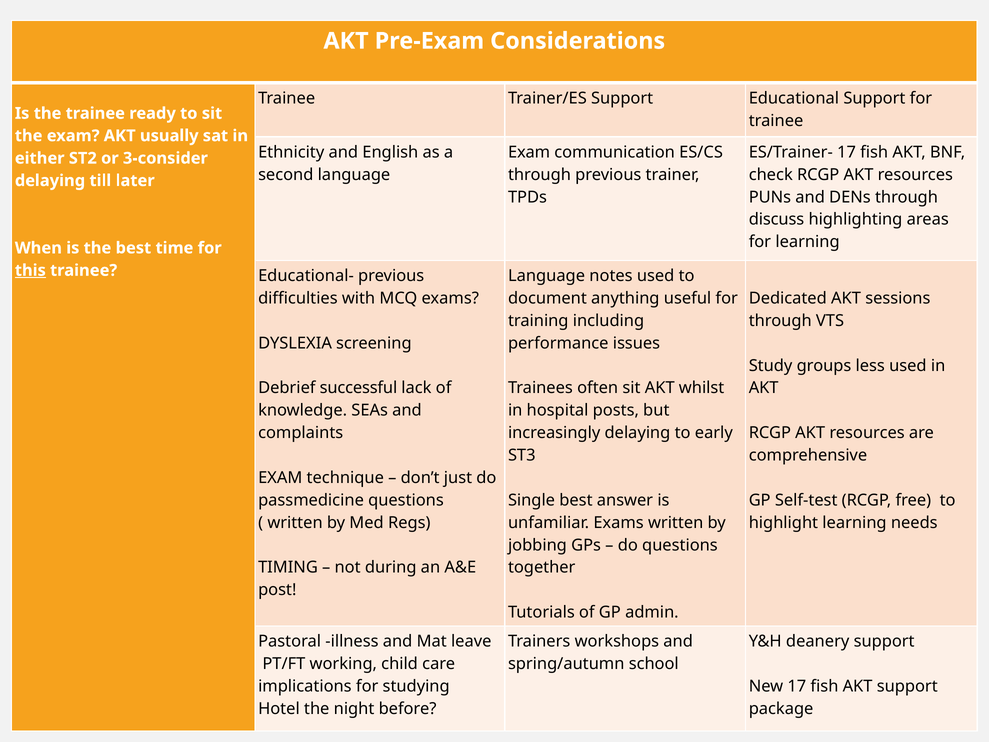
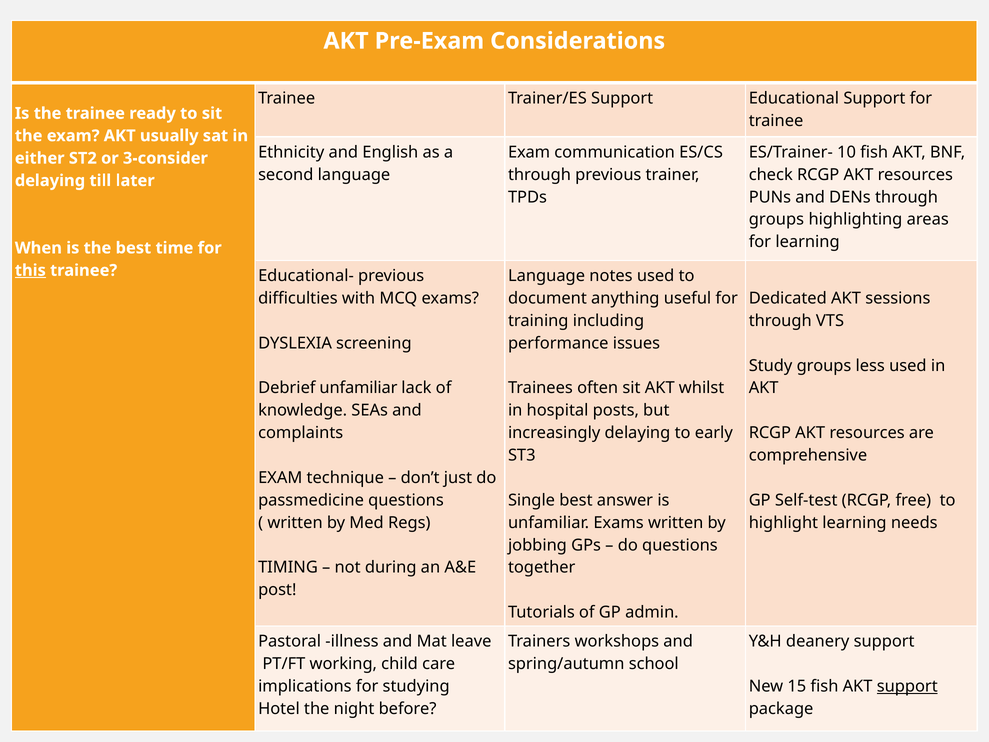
ES/Trainer- 17: 17 -> 10
discuss at (776, 219): discuss -> groups
Debrief successful: successful -> unfamiliar
New 17: 17 -> 15
support at (907, 686) underline: none -> present
